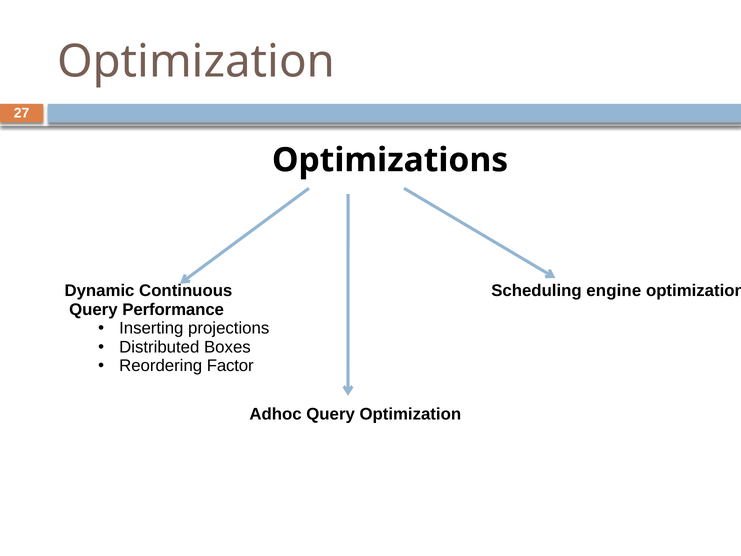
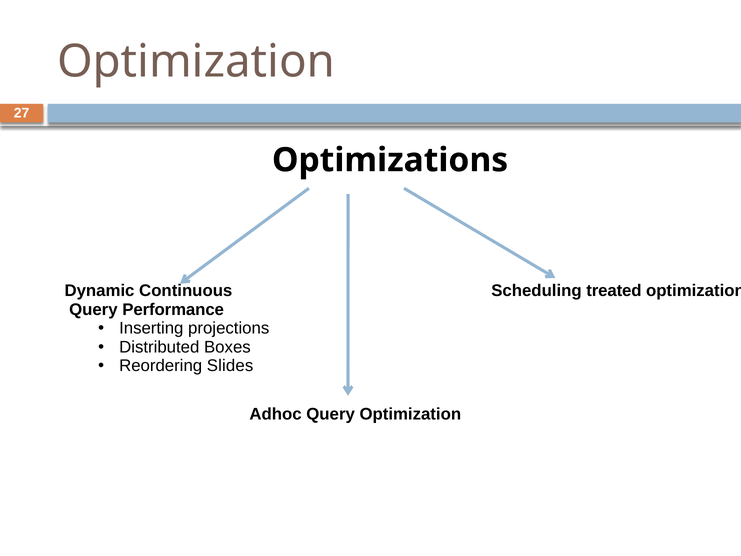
engine: engine -> treated
Factor: Factor -> Slides
